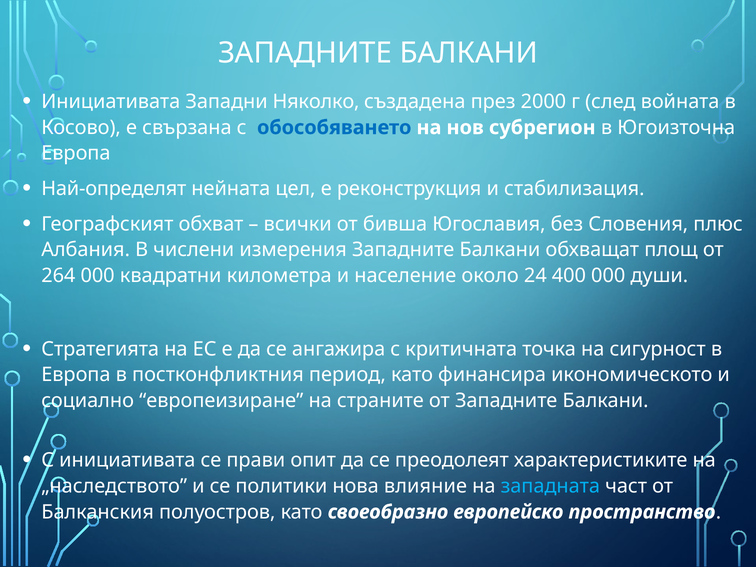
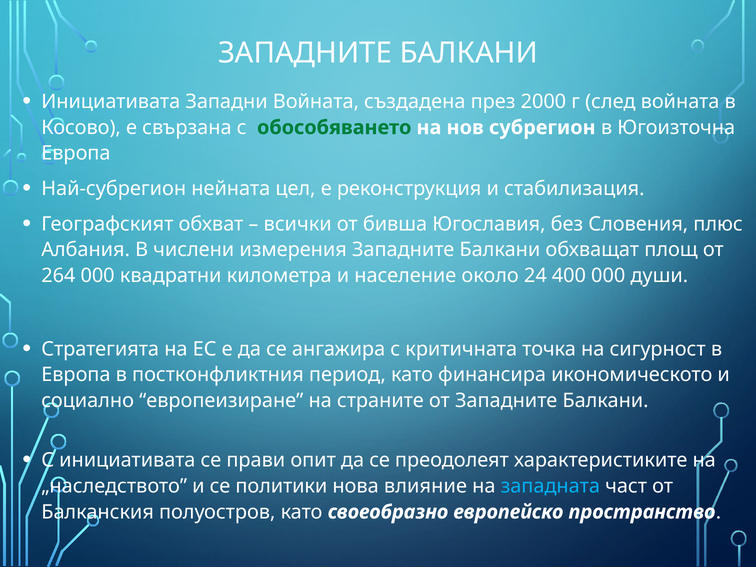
Западни Няколко: Няколко -> Войната
обособяването colour: blue -> green
Най-определят: Най-определят -> Най-субрегион
